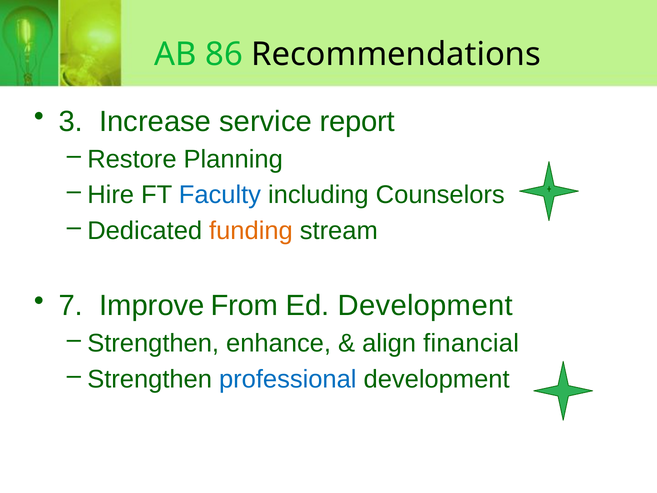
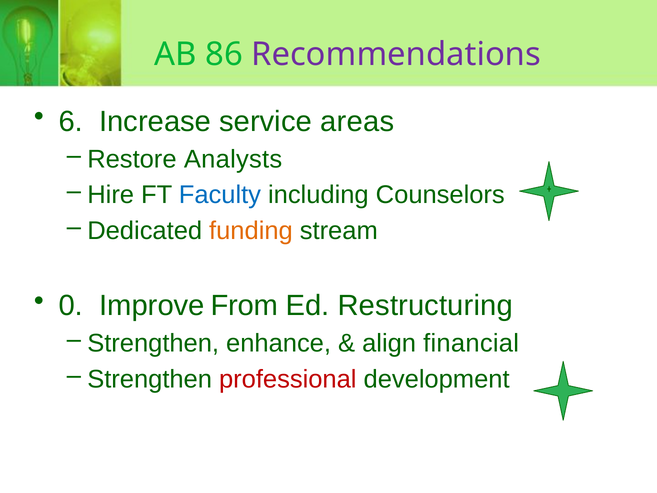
Recommendations colour: black -> purple
3: 3 -> 6
report: report -> areas
Planning: Planning -> Analysts
7: 7 -> 0
Ed Development: Development -> Restructuring
professional colour: blue -> red
